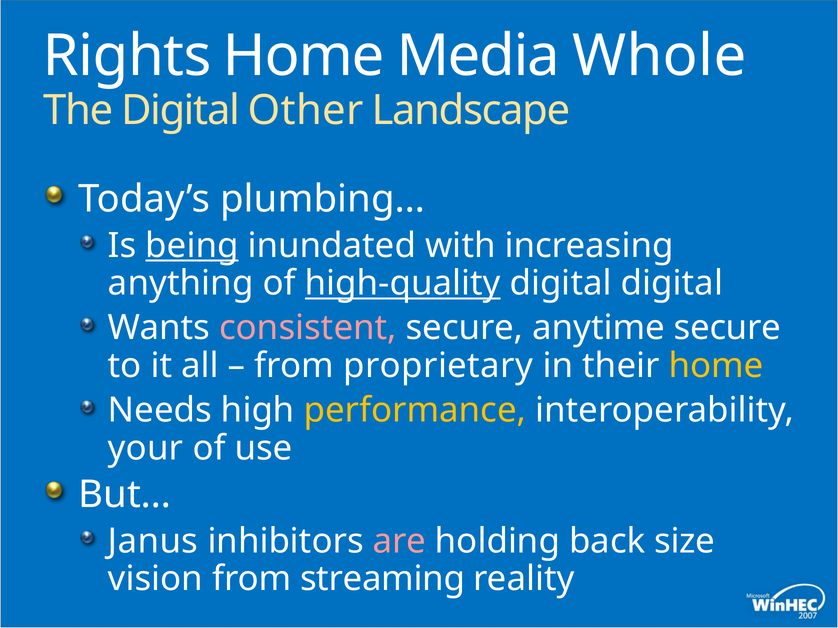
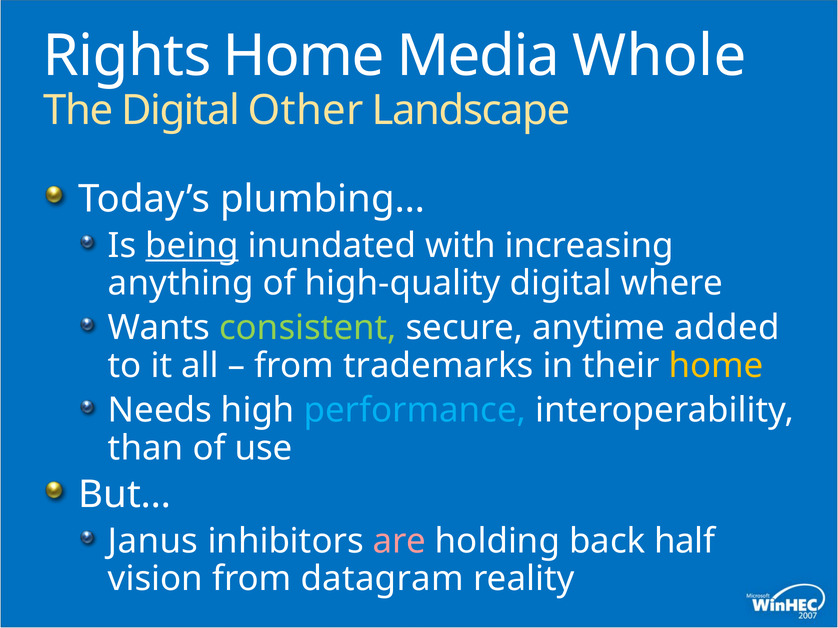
high-quality underline: present -> none
digital digital: digital -> where
consistent colour: pink -> light green
anytime secure: secure -> added
proprietary: proprietary -> trademarks
performance colour: yellow -> light blue
your: your -> than
size: size -> half
streaming: streaming -> datagram
